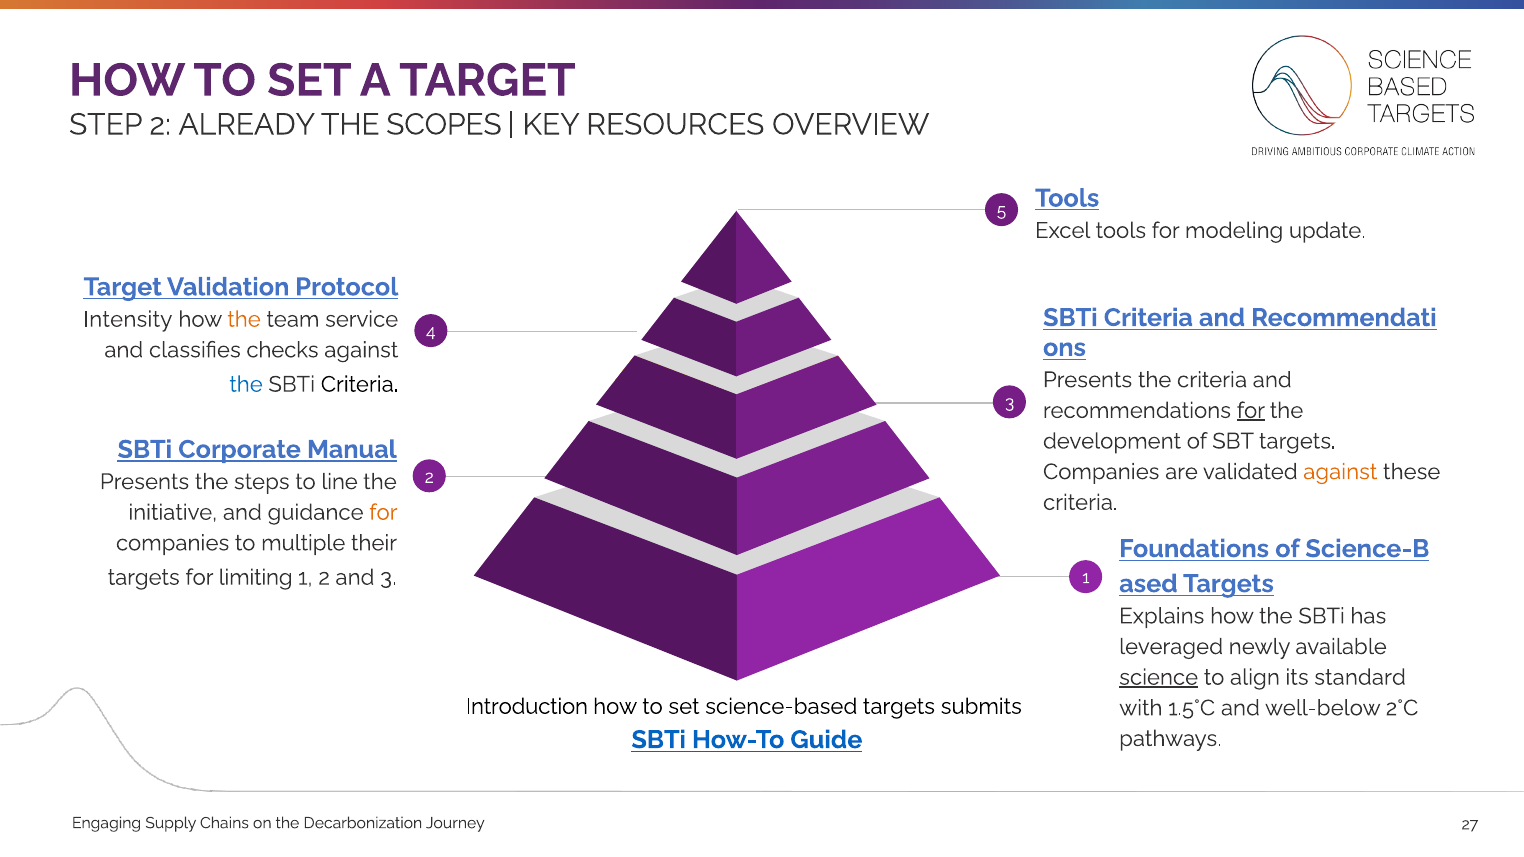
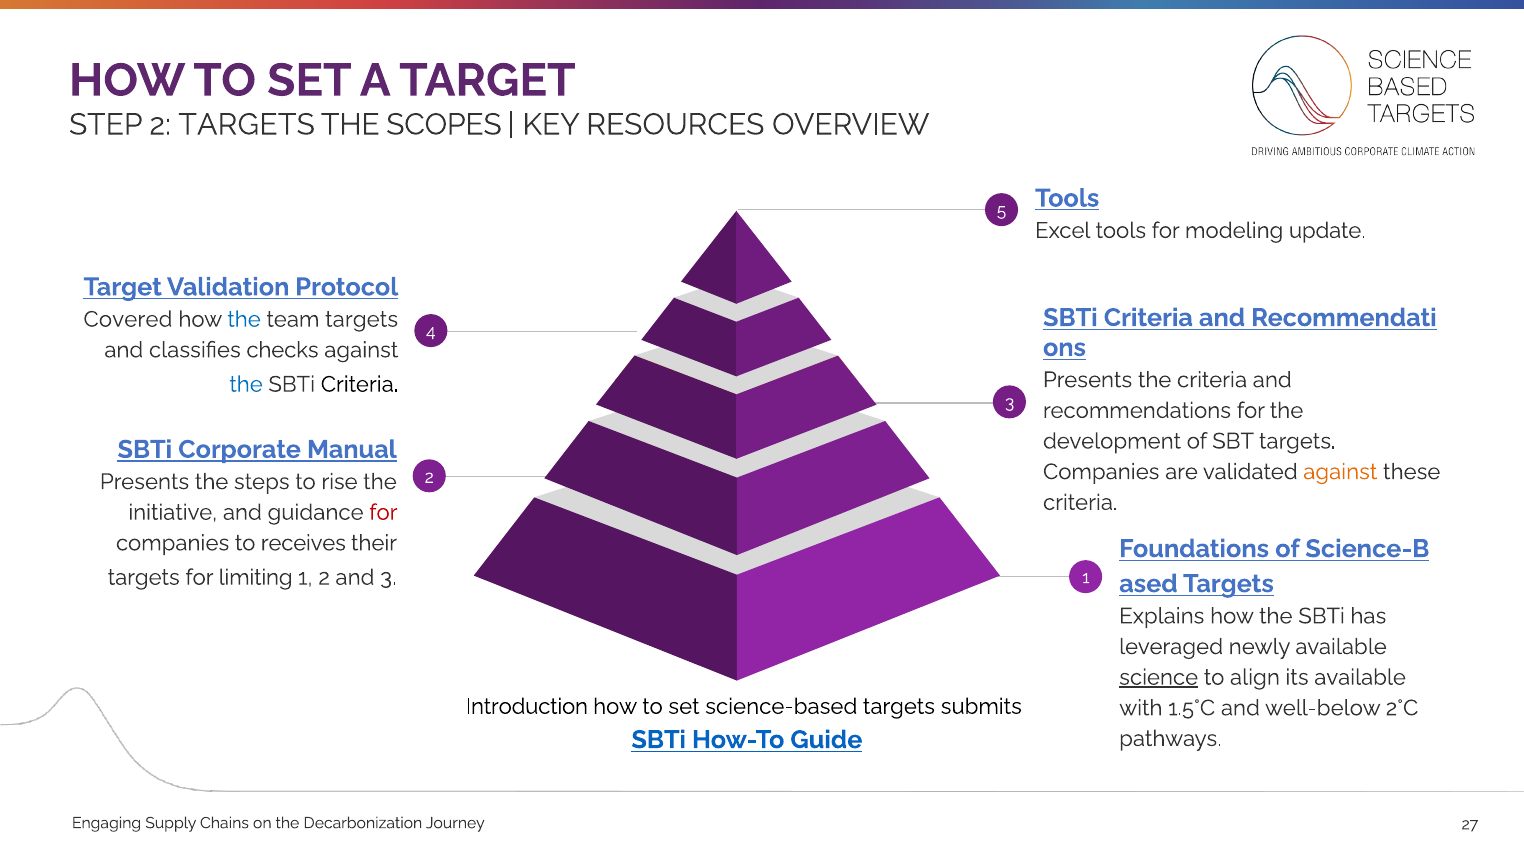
2 ALREADY: ALREADY -> TARGETS
Intensity: Intensity -> Covered
the at (244, 319) colour: orange -> blue
team service: service -> targets
for at (1251, 411) underline: present -> none
line: line -> rise
for at (383, 513) colour: orange -> red
multiple: multiple -> receives
its standard: standard -> available
